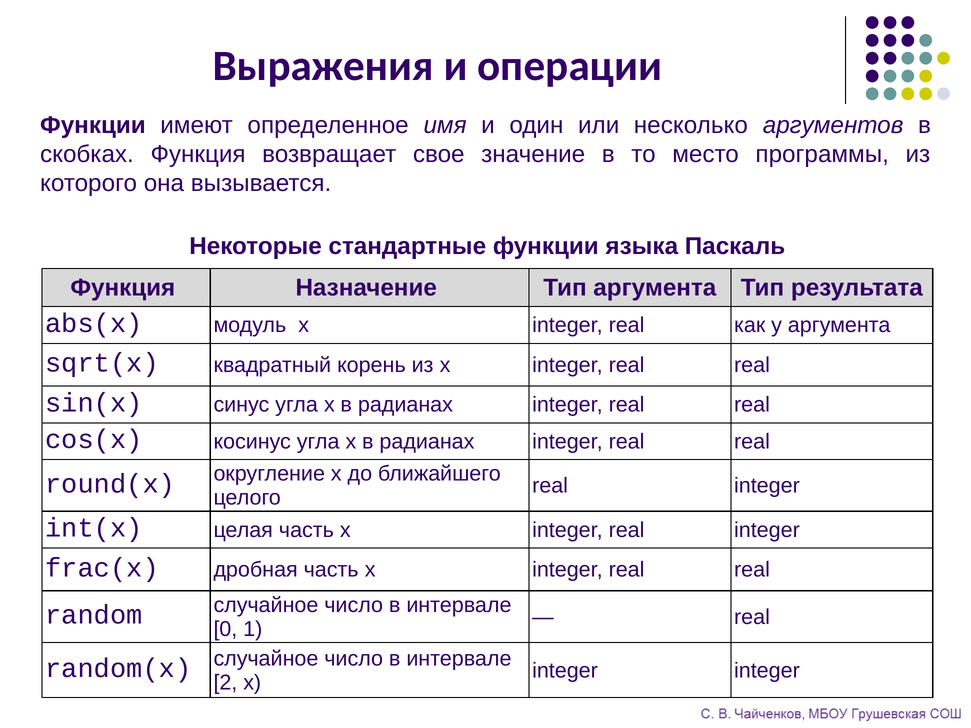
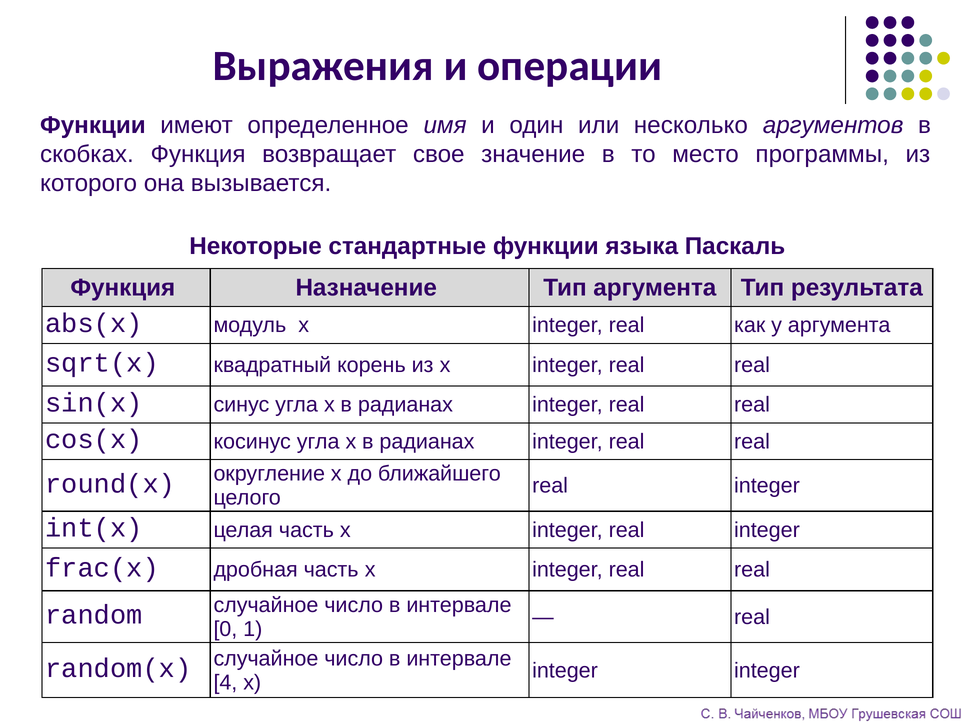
2: 2 -> 4
